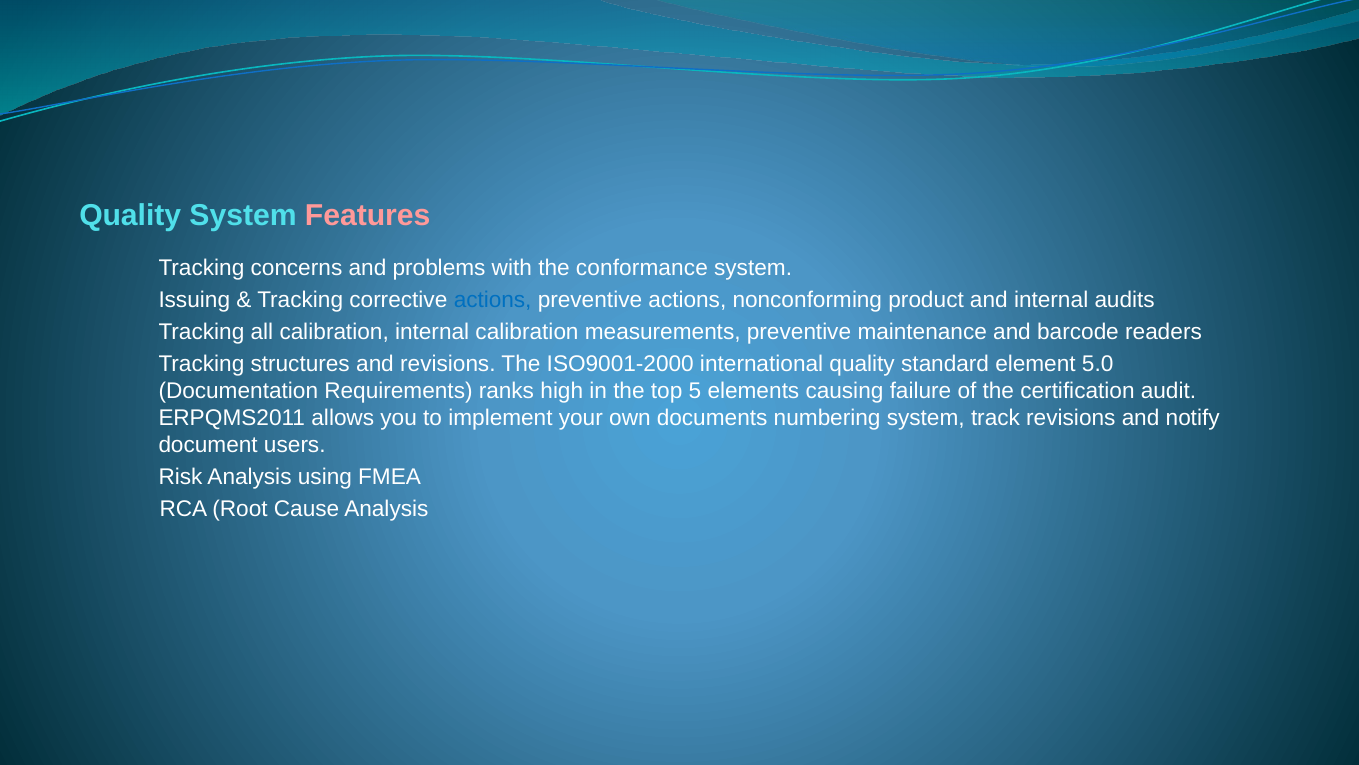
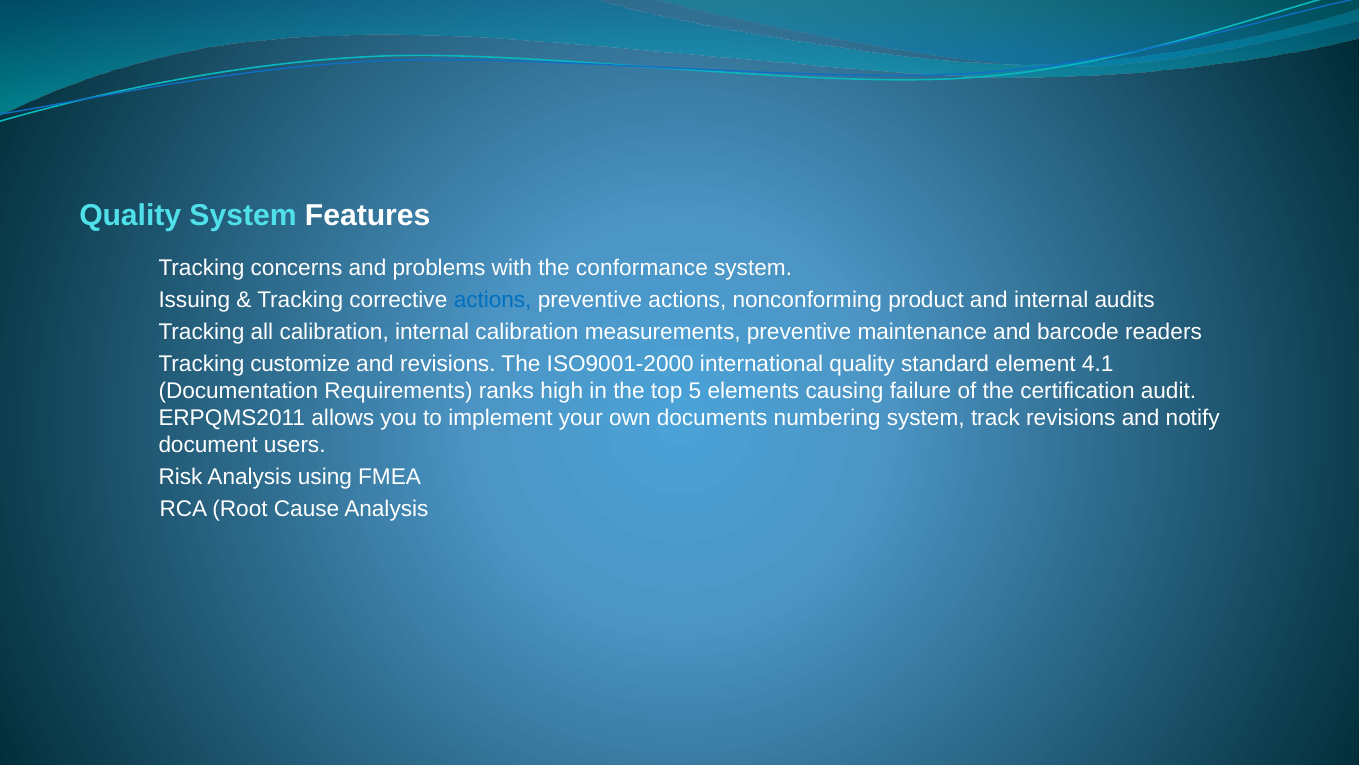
Features colour: pink -> white
structures: structures -> customize
5.0: 5.0 -> 4.1
